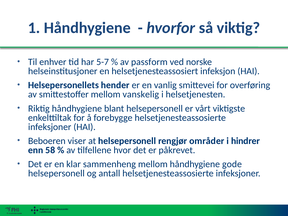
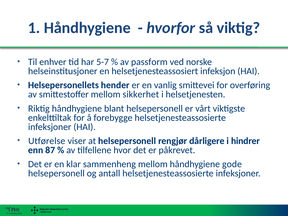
vanskelig: vanskelig -> sikkerhet
Beboeren: Beboeren -> Utførelse
områder: områder -> dårligere
58: 58 -> 87
